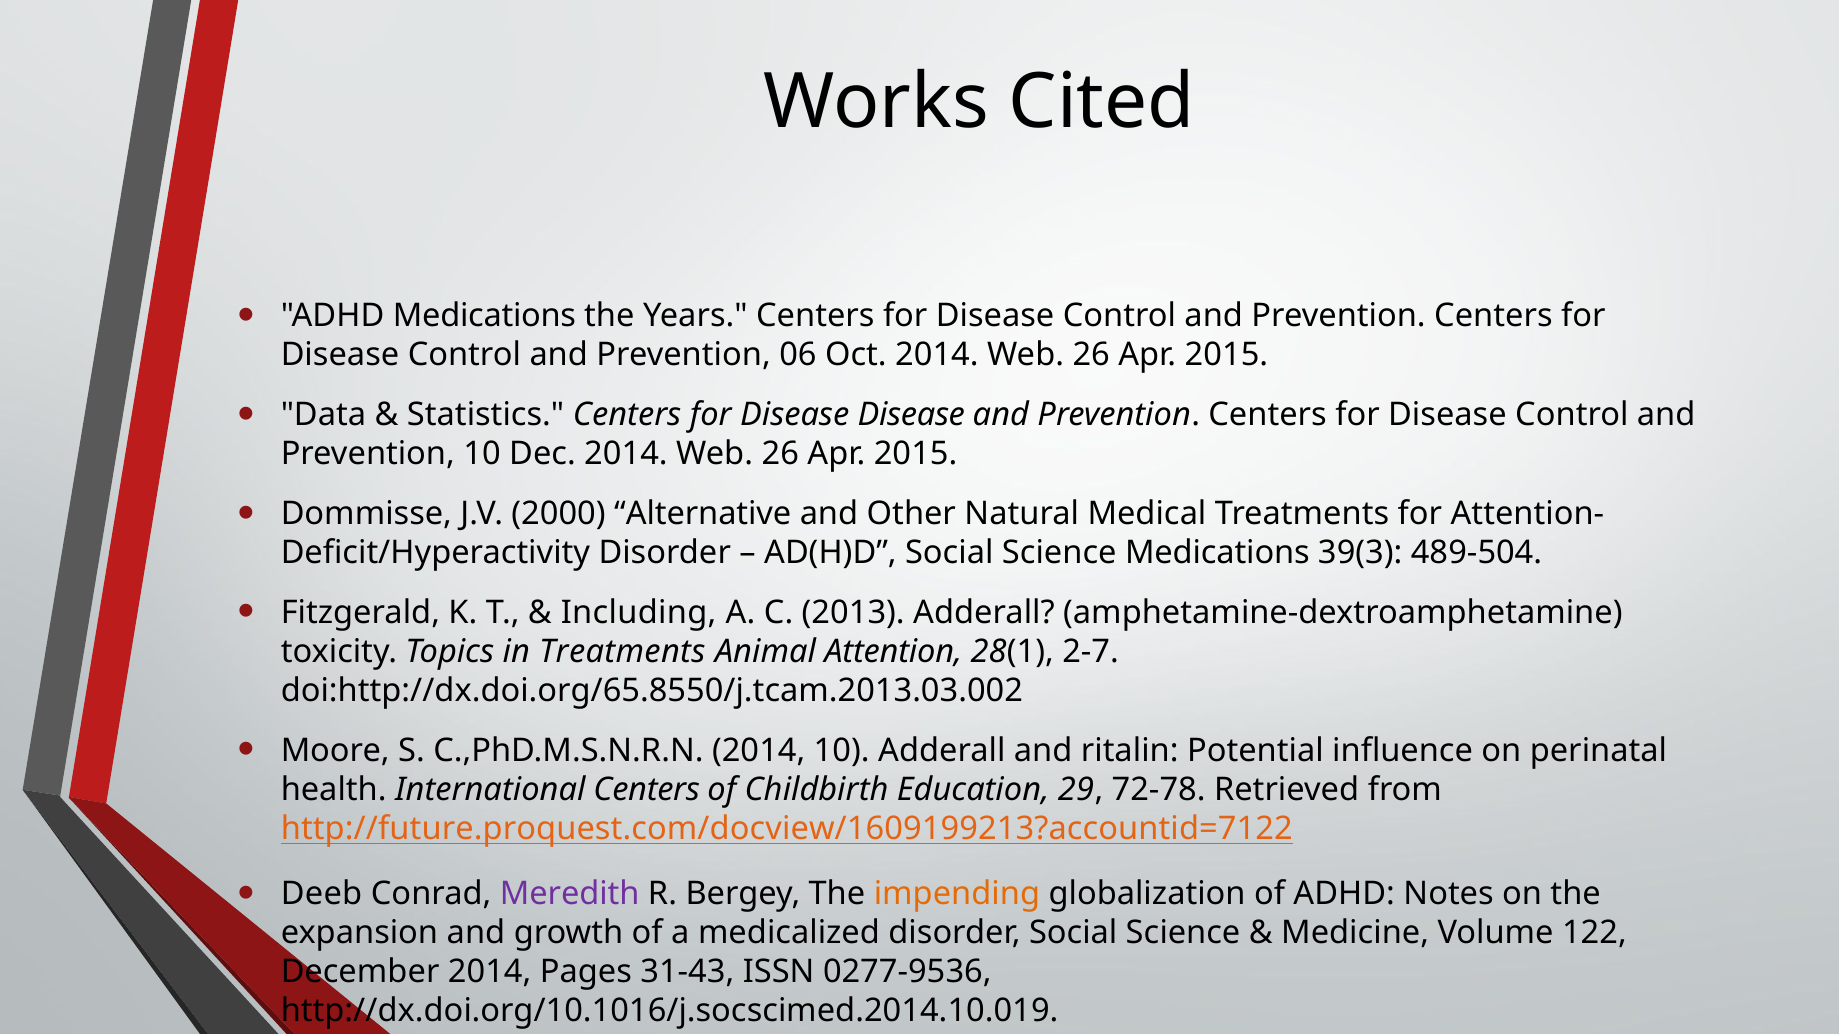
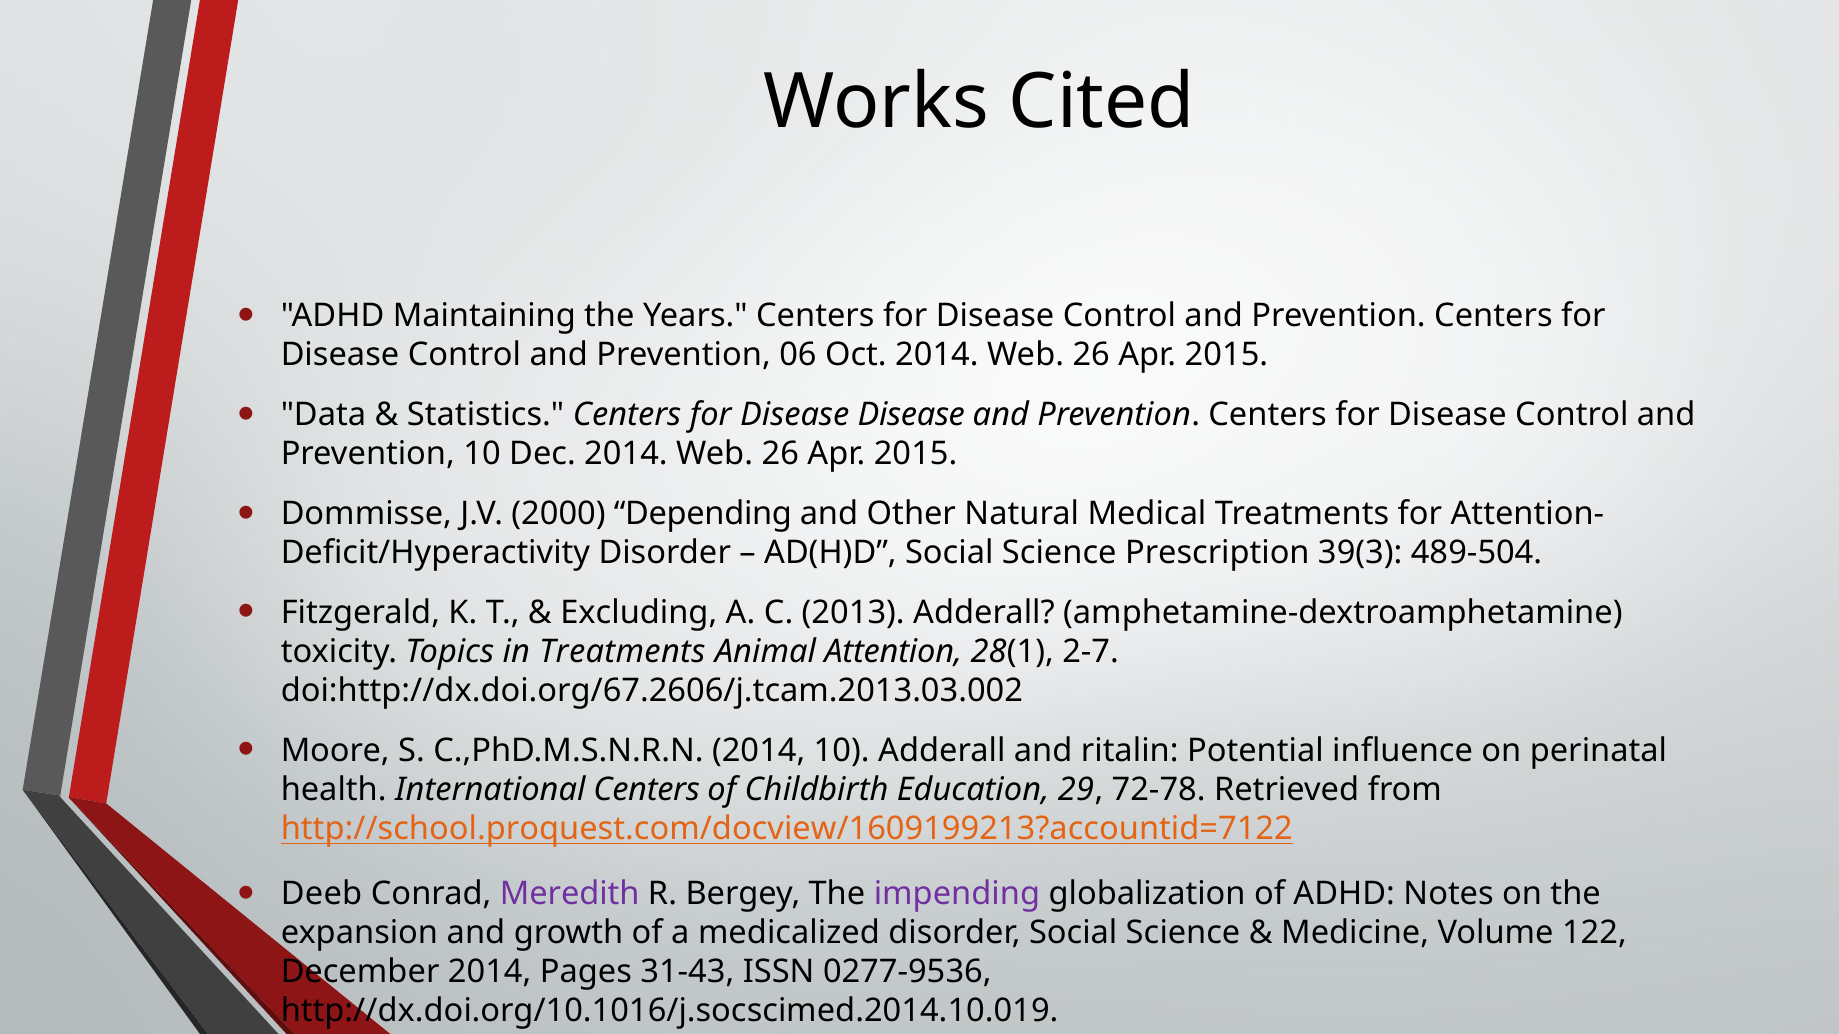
ADHD Medications: Medications -> Maintaining
Alternative: Alternative -> Depending
Science Medications: Medications -> Prescription
Including: Including -> Excluding
doi:http://dx.doi.org/65.8550/j.tcam.2013.03.002: doi:http://dx.doi.org/65.8550/j.tcam.2013.03.002 -> doi:http://dx.doi.org/67.2606/j.tcam.2013.03.002
http://future.proquest.com/docview/1609199213?accountid=7122: http://future.proquest.com/docview/1609199213?accountid=7122 -> http://school.proquest.com/docview/1609199213?accountid=7122
impending colour: orange -> purple
